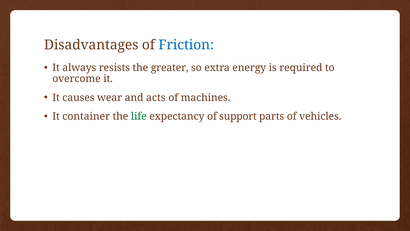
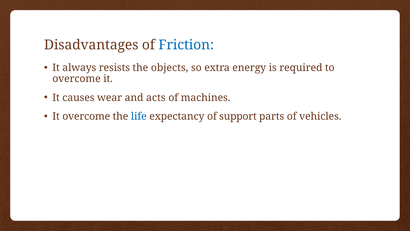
greater: greater -> objects
It container: container -> overcome
life colour: green -> blue
